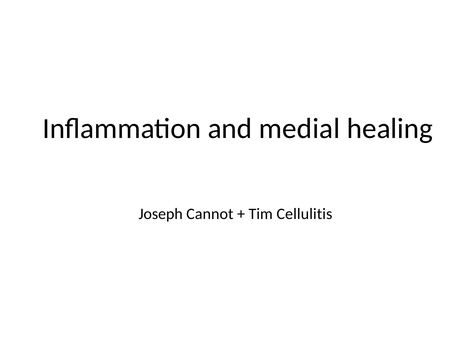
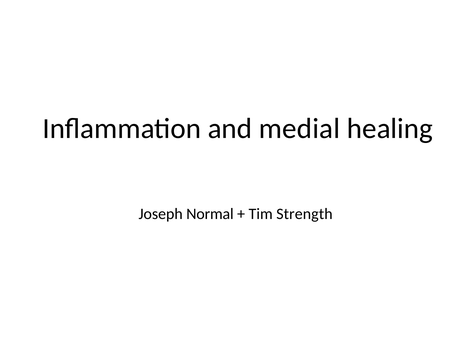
Cannot: Cannot -> Normal
Cellulitis: Cellulitis -> Strength
